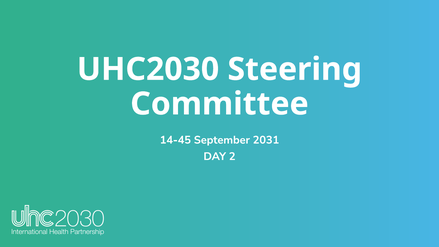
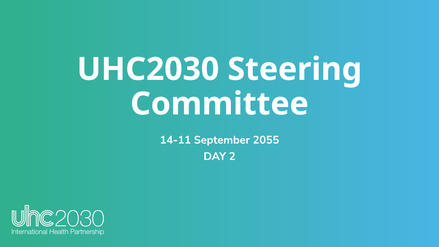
14-45: 14-45 -> 14-11
2031: 2031 -> 2055
